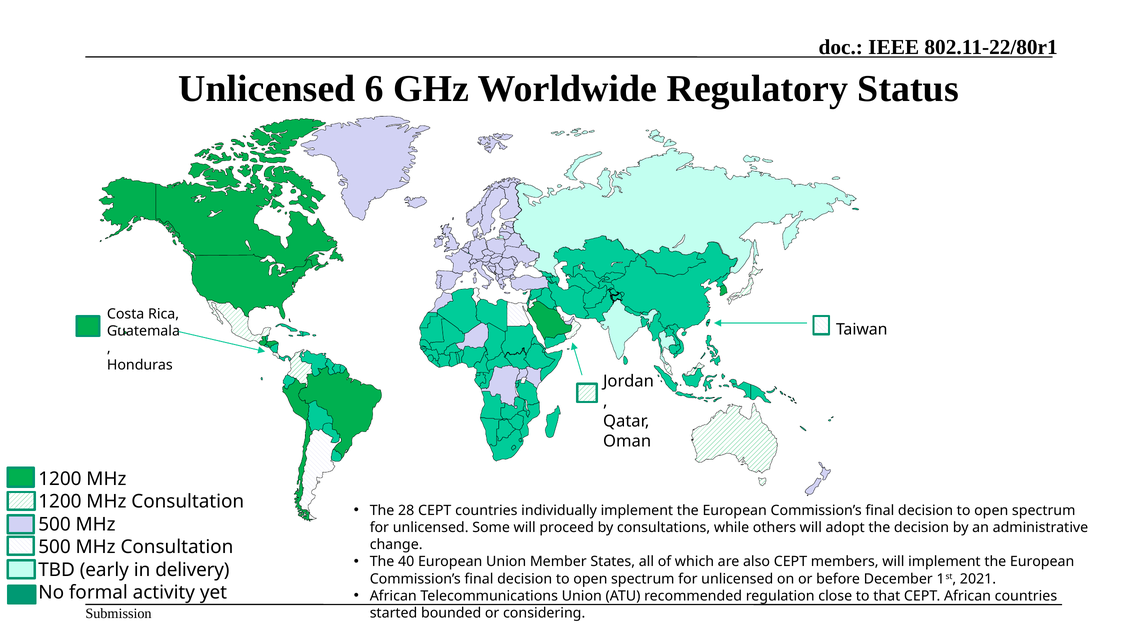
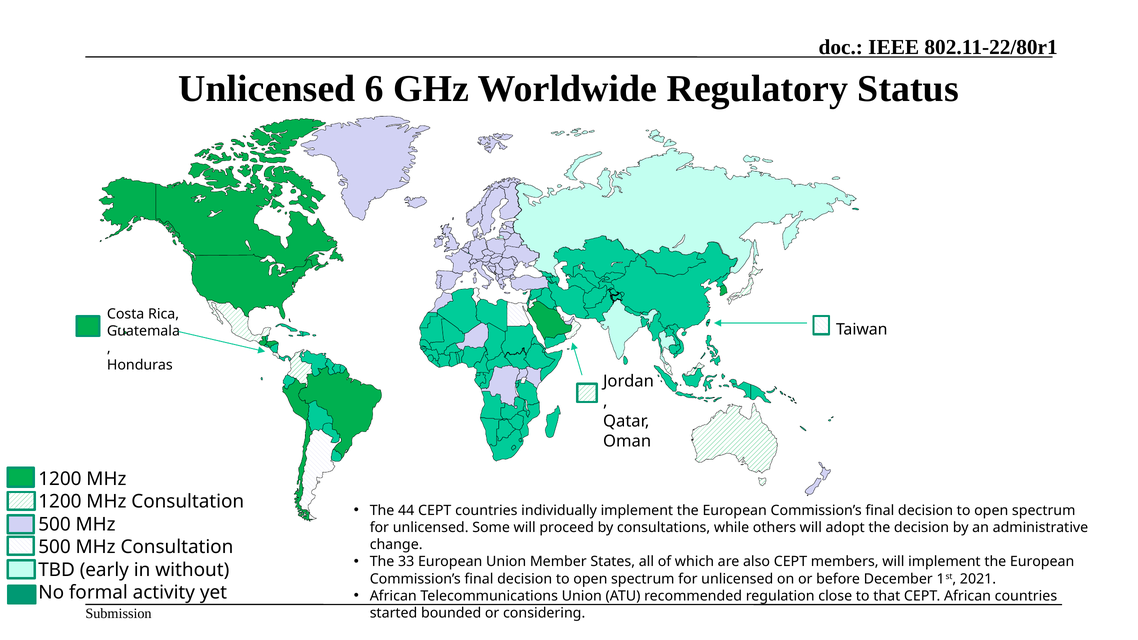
28: 28 -> 44
40: 40 -> 33
delivery: delivery -> without
